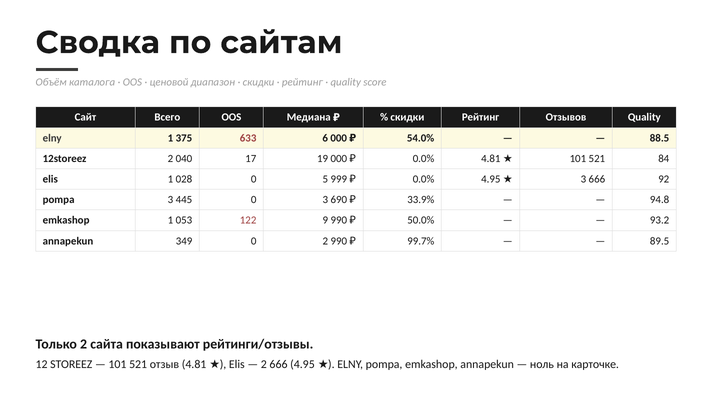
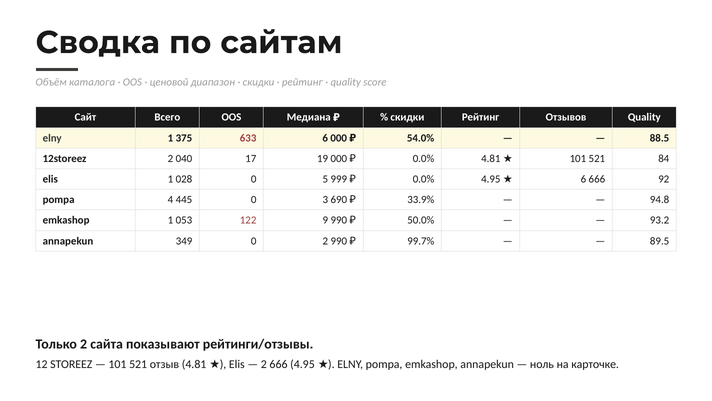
3 at (583, 179): 3 -> 6
pompa 3: 3 -> 4
